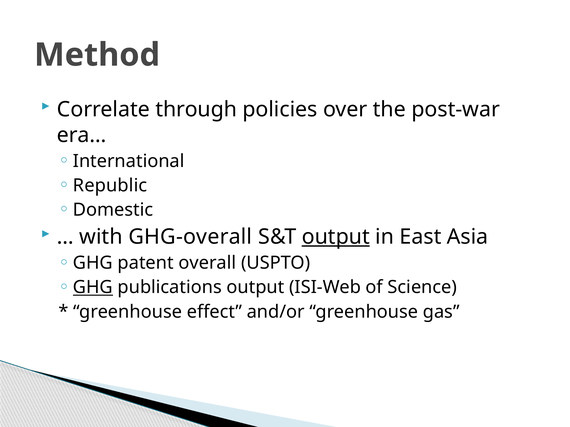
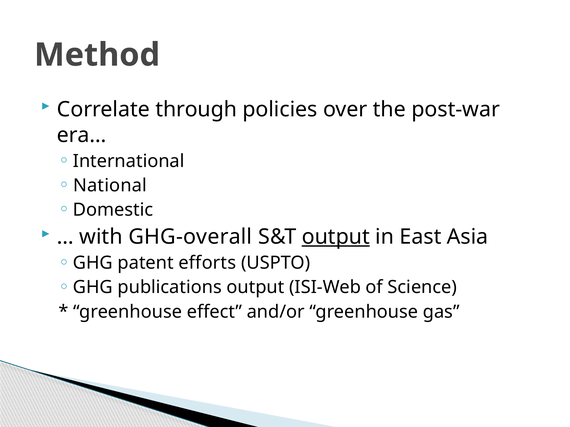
Republic: Republic -> National
overall: overall -> efforts
GHG at (93, 288) underline: present -> none
